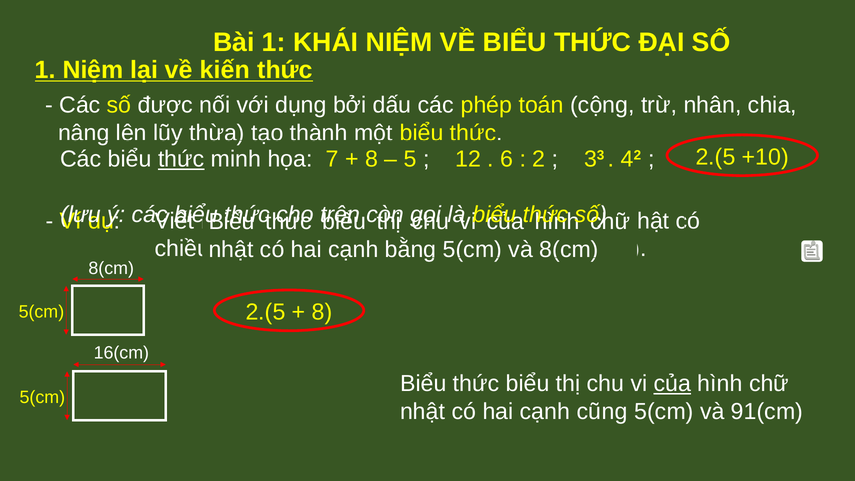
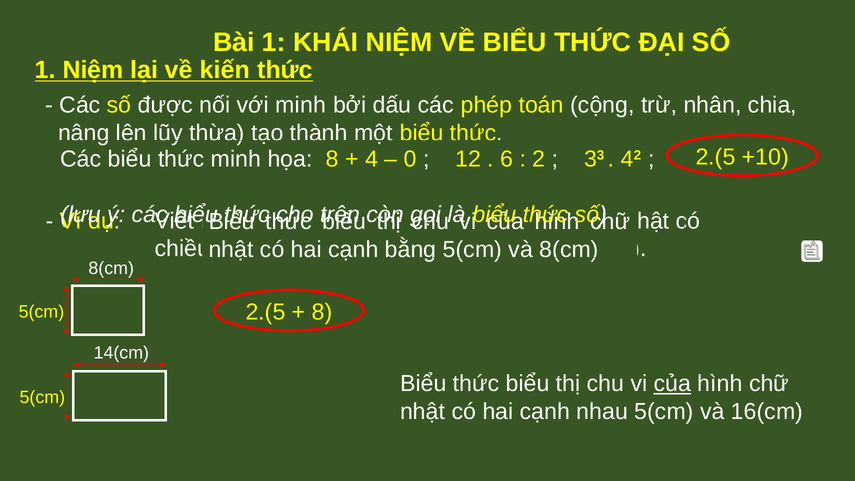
với dụng: dụng -> minh
thức at (181, 159) underline: present -> none
họa 7: 7 -> 8
8 at (372, 159): 8 -> 4
5 at (410, 159): 5 -> 0
16(cm: 16(cm -> 14(cm
cũng: cũng -> nhau
91(cm: 91(cm -> 16(cm
